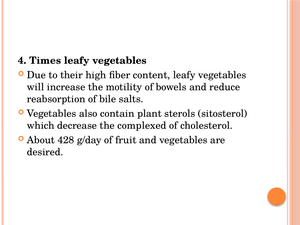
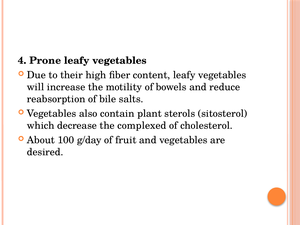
Times: Times -> Prone
428: 428 -> 100
